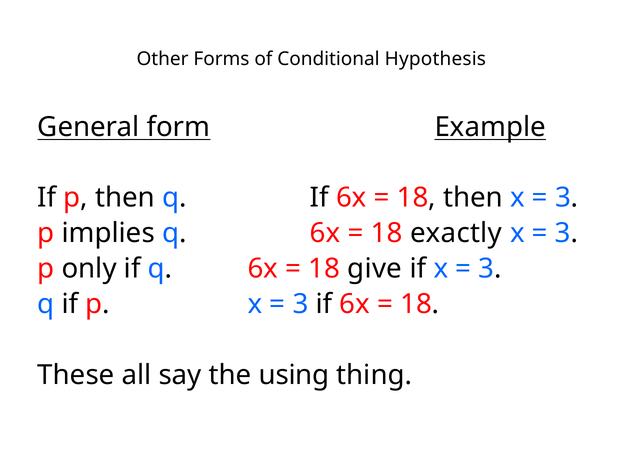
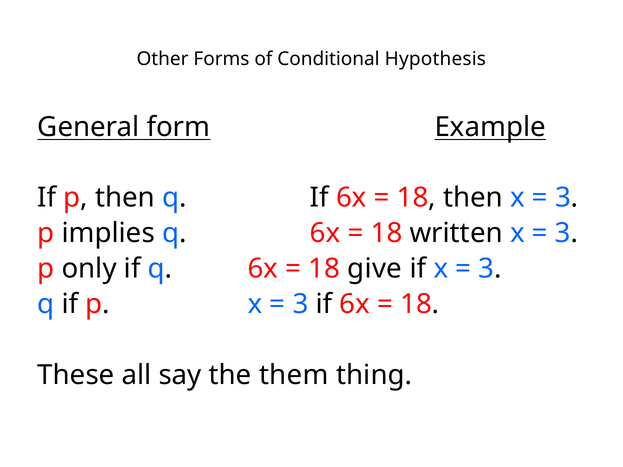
exactly: exactly -> written
using: using -> them
